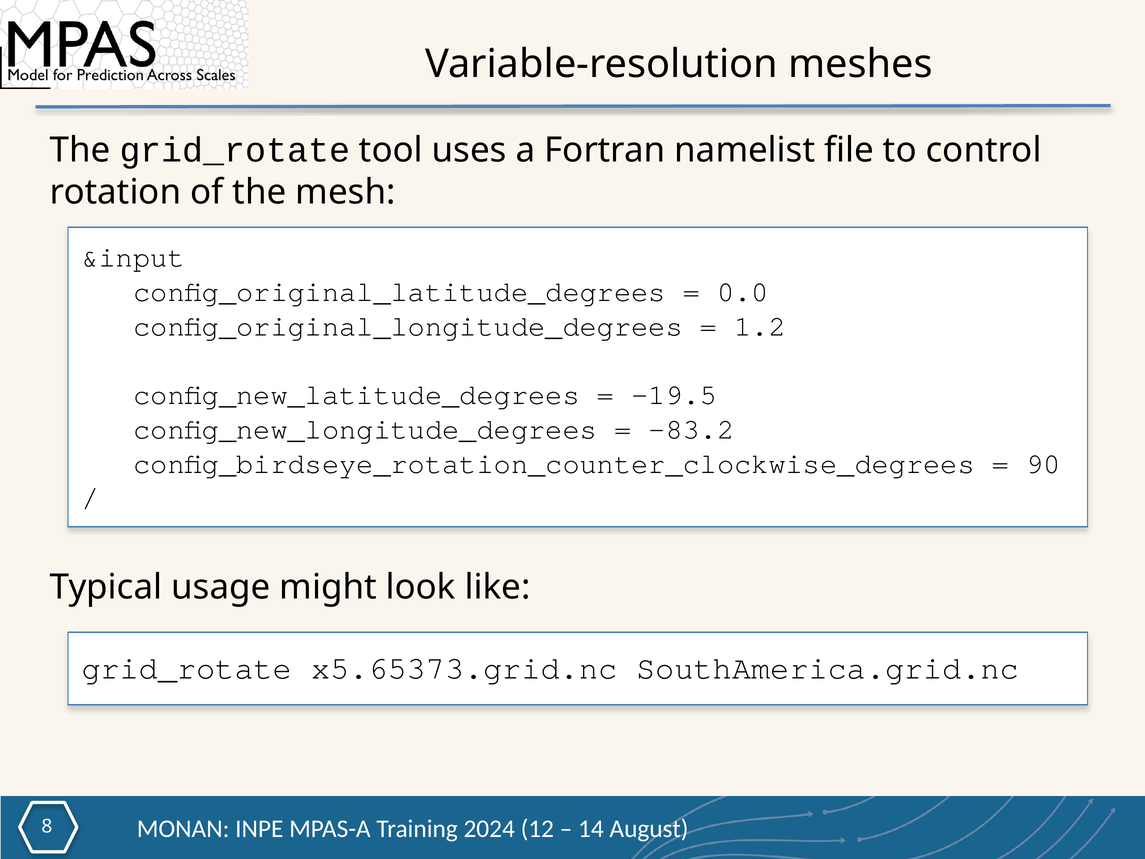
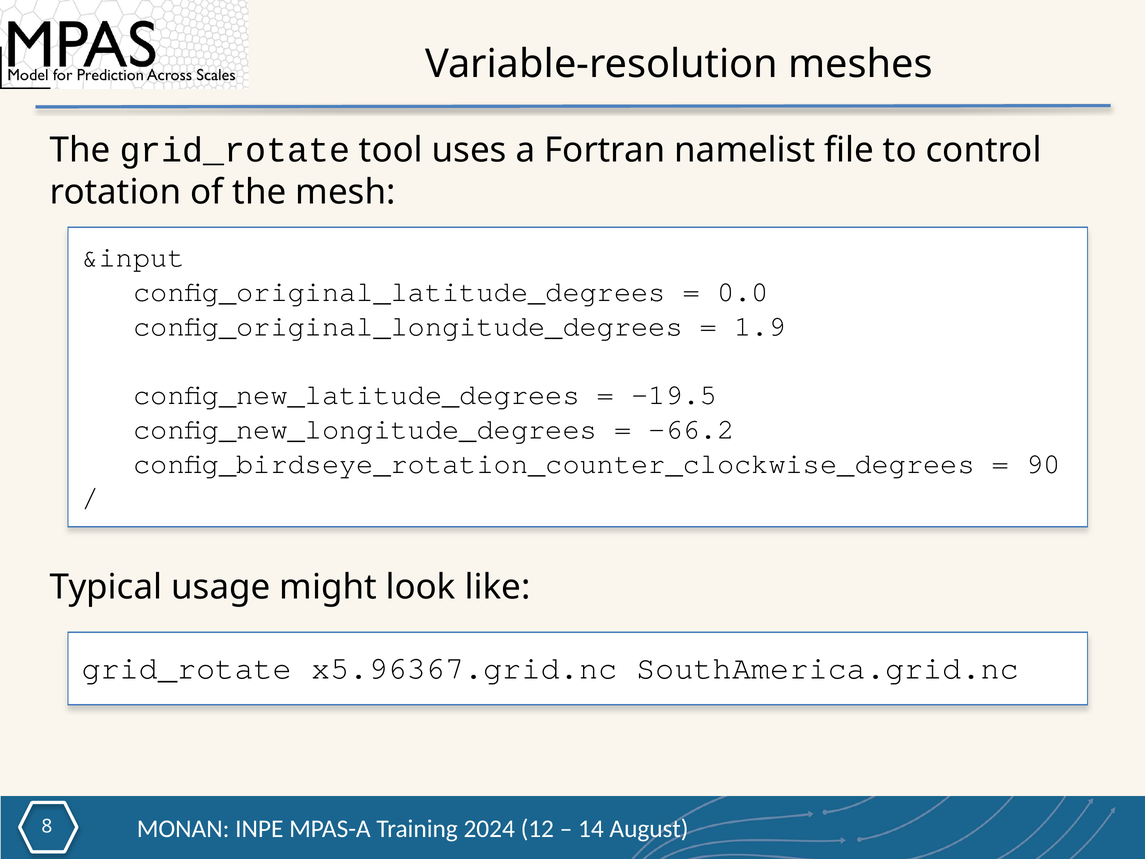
1.2: 1.2 -> 1.9
-83.2: -83.2 -> -66.2
x5.65373.grid.nc: x5.65373.grid.nc -> x5.96367.grid.nc
